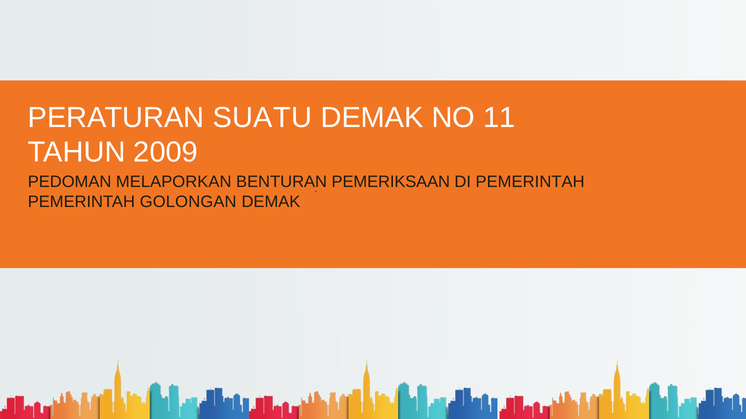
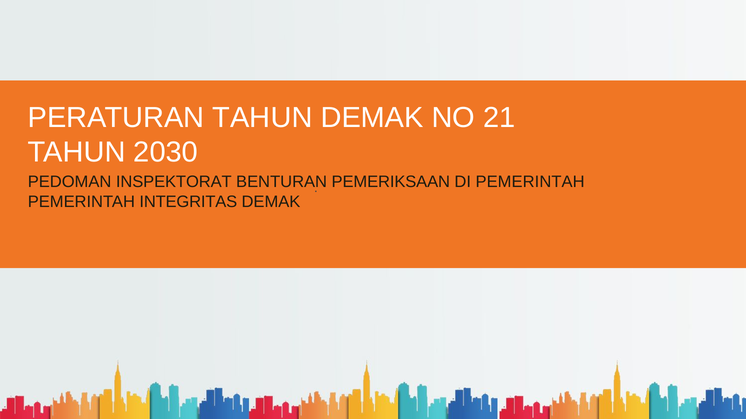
PERATURAN SUATU: SUATU -> TAHUN
11: 11 -> 21
2009: 2009 -> 2030
MELAPORKAN: MELAPORKAN -> INSPEKTORAT
GOLONGAN: GOLONGAN -> INTEGRITAS
